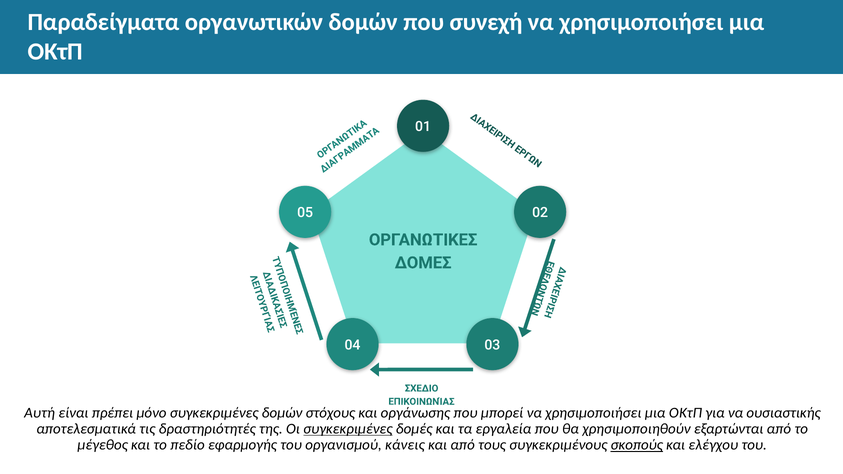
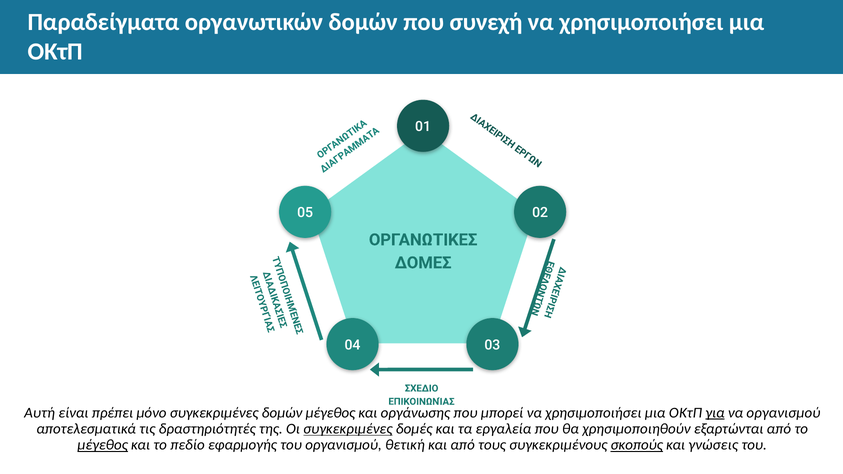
δομών στόχους: στόχους -> μέγεθος
για underline: none -> present
να ουσιαστικής: ουσιαστικής -> οργανισμού
μέγεθος at (103, 445) underline: none -> present
κάνεις: κάνεις -> θετική
ελέγχου: ελέγχου -> γνώσεις
